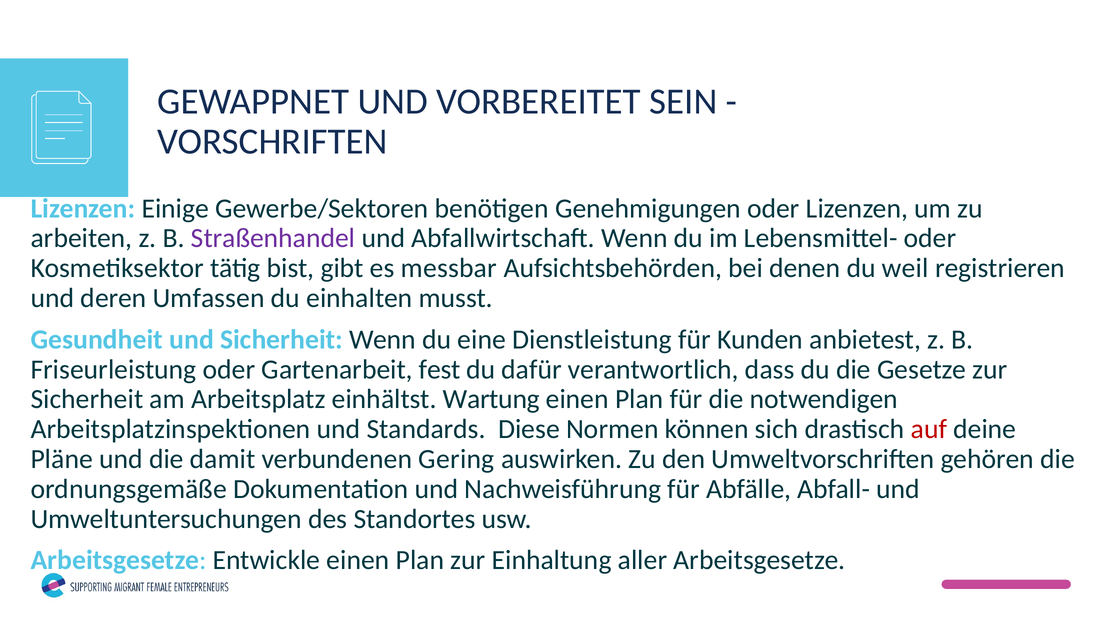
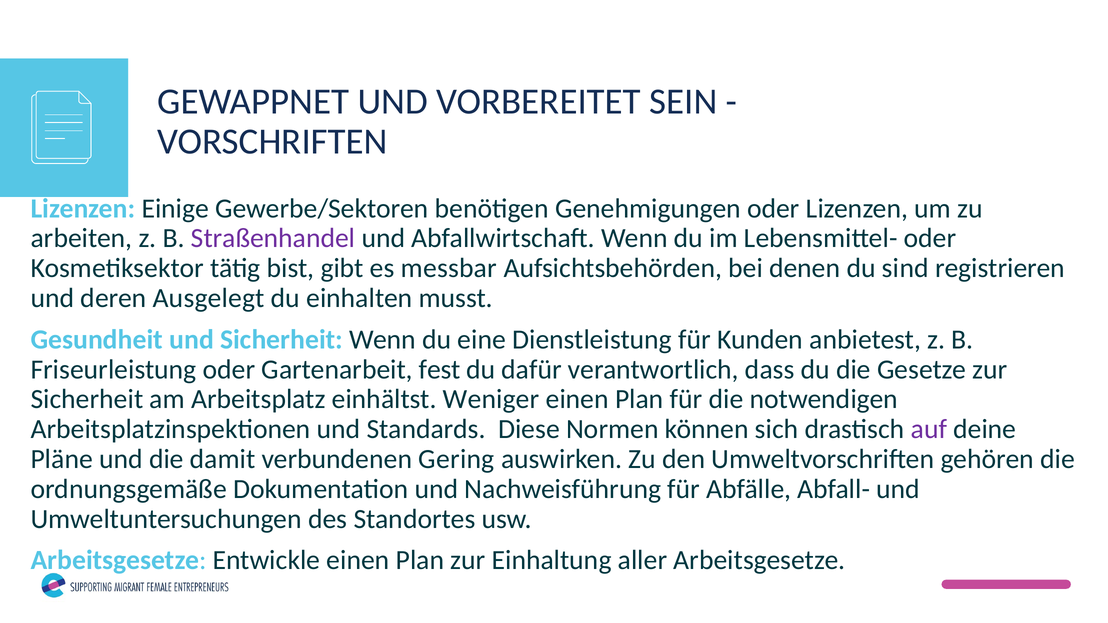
weil: weil -> sind
Umfassen: Umfassen -> Ausgelegt
Wartung: Wartung -> Weniger
auf colour: red -> purple
